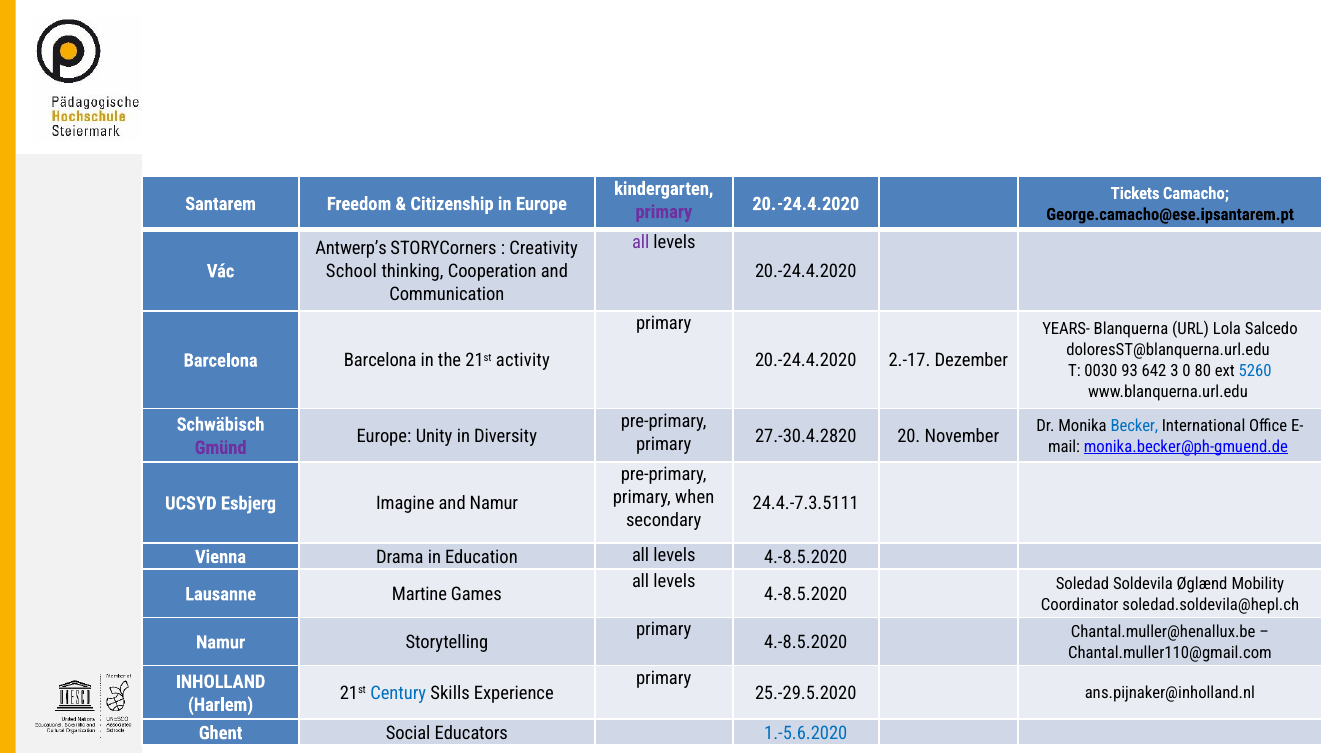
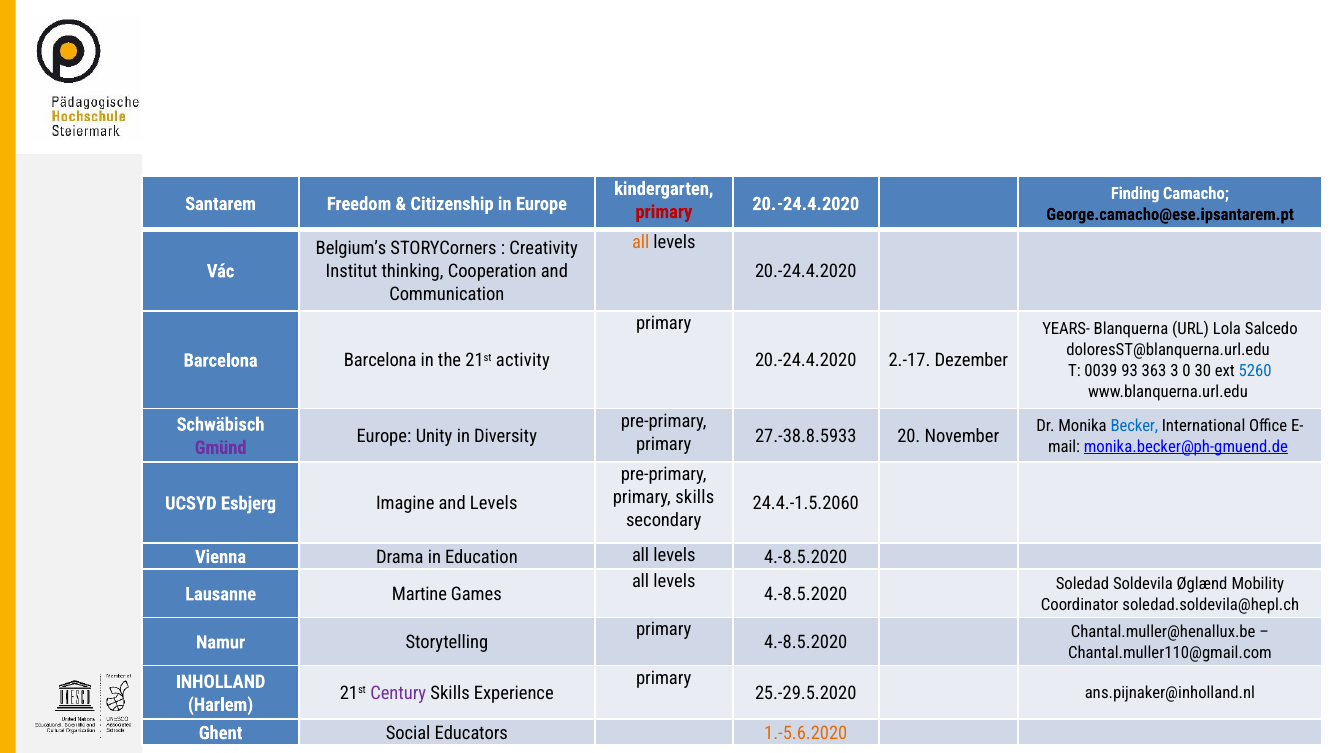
Tickets: Tickets -> Finding
primary at (664, 212) colour: purple -> red
all at (641, 242) colour: purple -> orange
Antwerp’s: Antwerp’s -> Belgium’s
School: School -> Institut
0030: 0030 -> 0039
642: 642 -> 363
80: 80 -> 30
27.-30.4.2820: 27.-30.4.2820 -> 27.-38.8.5933
primary when: when -> skills
24.4.-7.3.5111: 24.4.-7.3.5111 -> 24.4.-1.5.2060
and Namur: Namur -> Levels
Century colour: blue -> purple
1.-5.6.2020 colour: blue -> orange
